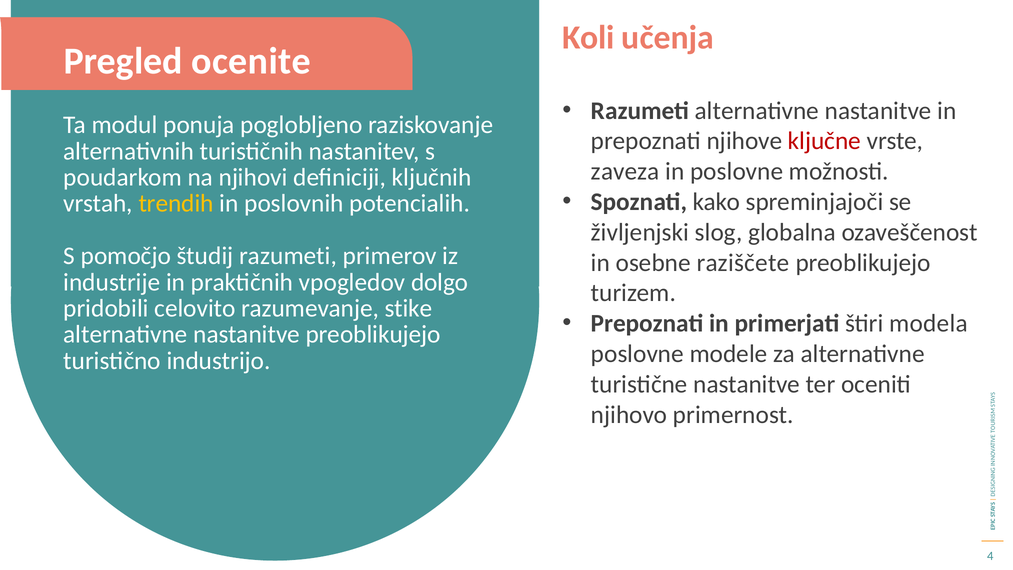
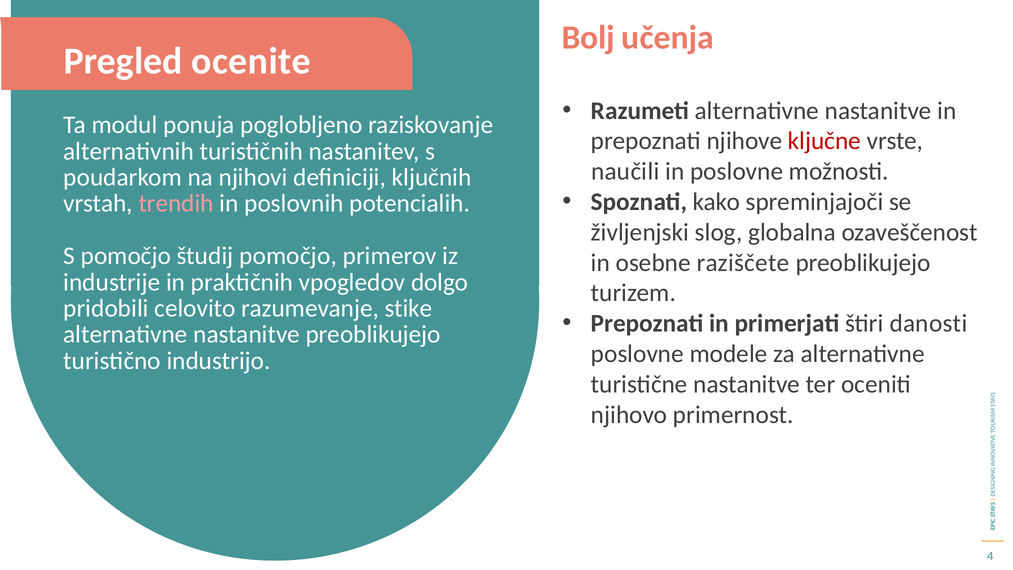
Koli: Koli -> Bolj
zaveza: zaveza -> naučili
trendih colour: yellow -> pink
študij razumeti: razumeti -> pomočjo
modela: modela -> danosti
